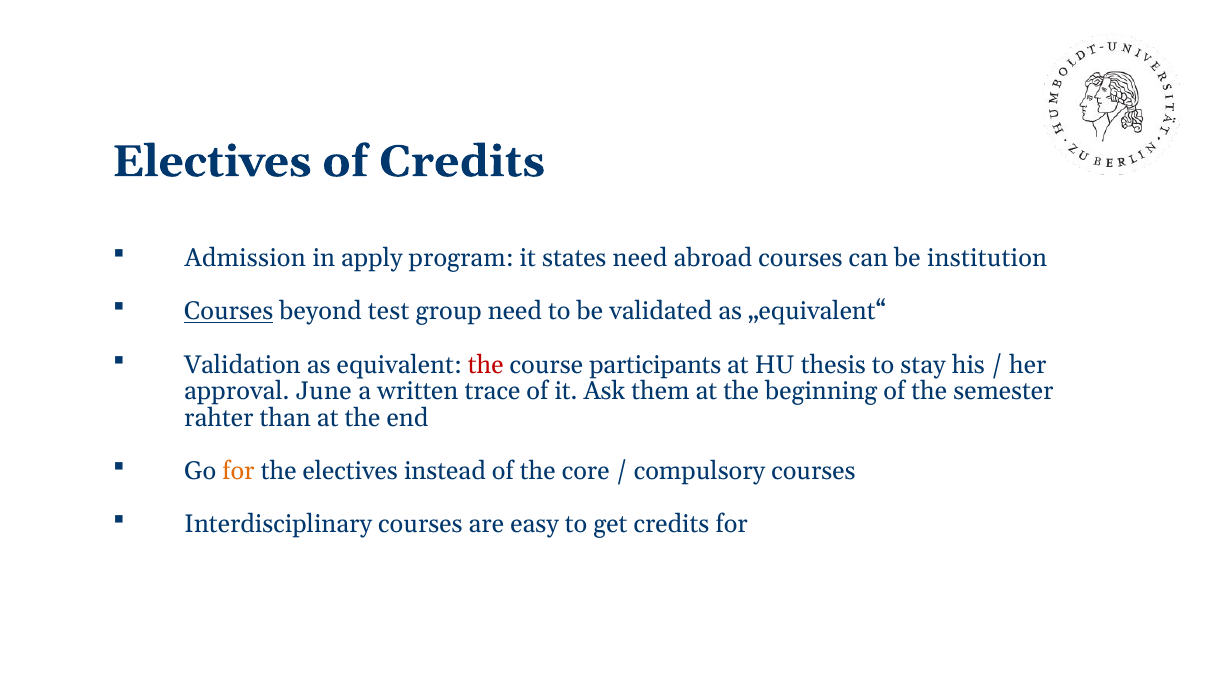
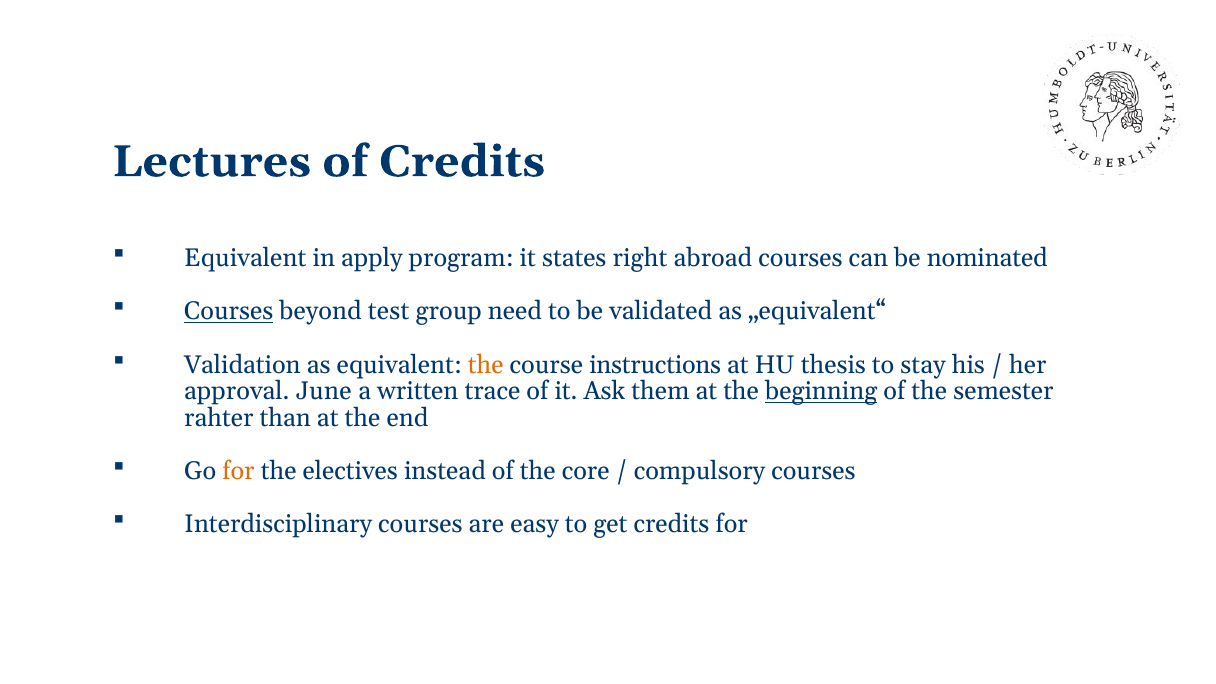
Electives at (212, 162): Electives -> Lectures
Admission at (245, 258): Admission -> Equivalent
states need: need -> right
institution: institution -> nominated
the at (486, 365) colour: red -> orange
participants: participants -> instructions
beginning underline: none -> present
